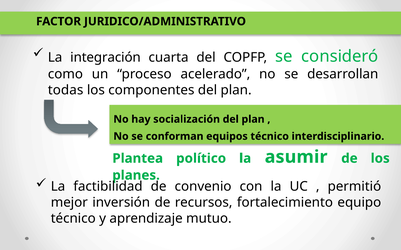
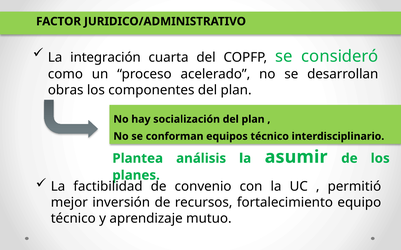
todas: todas -> obras
político: político -> análisis
